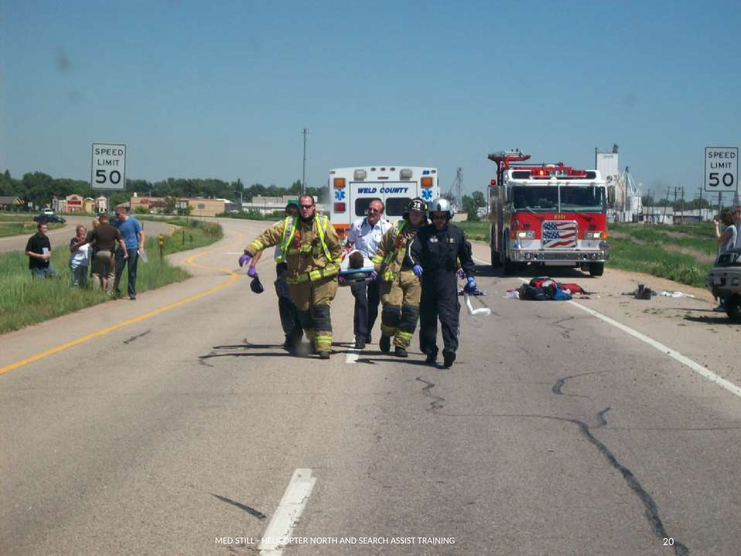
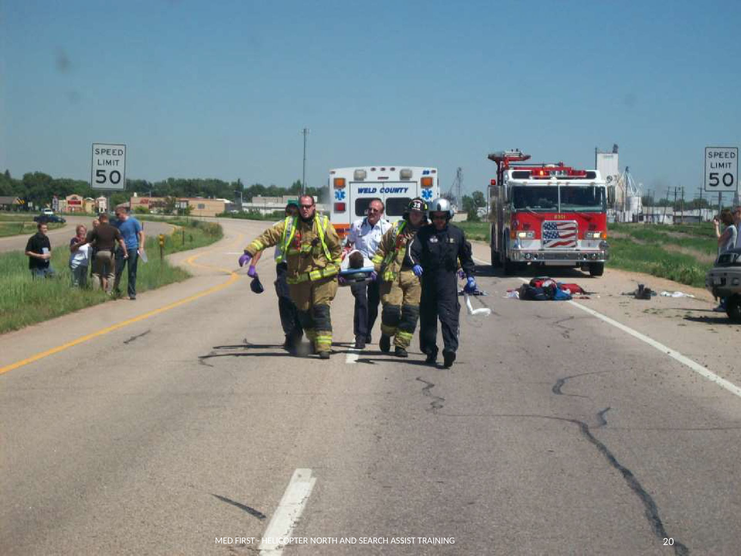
STILL: STILL -> FIRST
